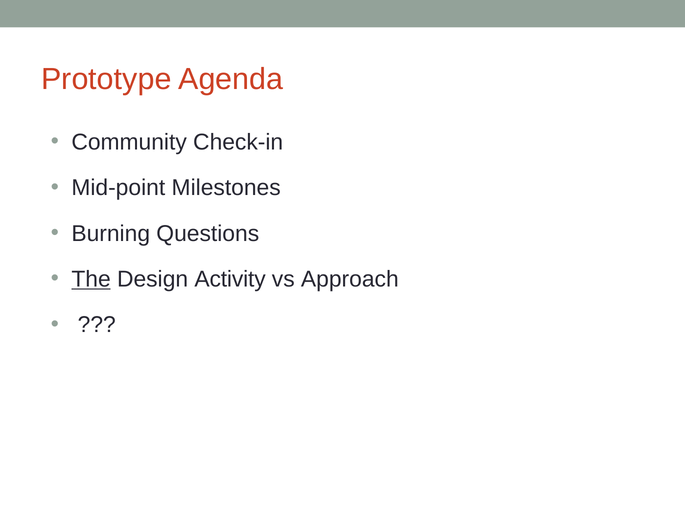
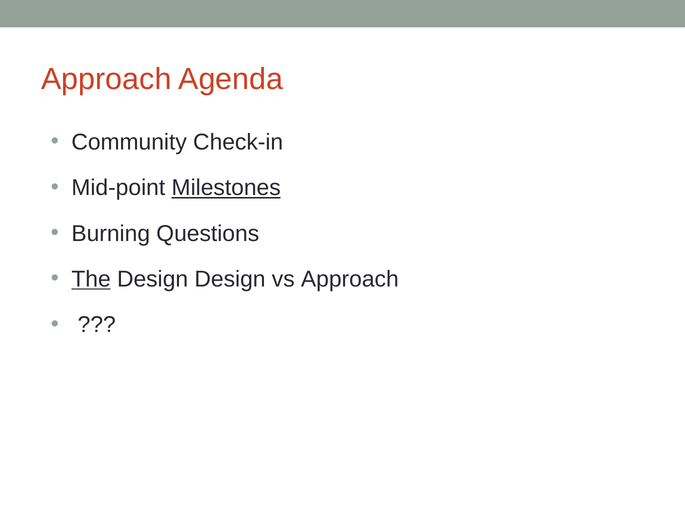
Prototype at (106, 79): Prototype -> Approach
Milestones underline: none -> present
Design Activity: Activity -> Design
